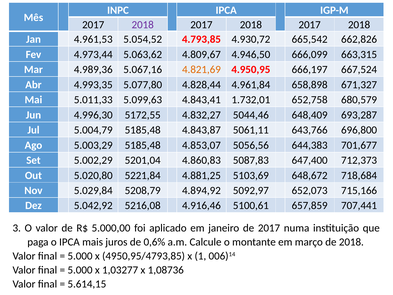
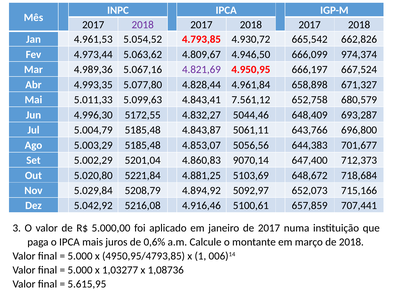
663,315: 663,315 -> 974,374
4.821,69 colour: orange -> purple
1.732,01: 1.732,01 -> 7.561,12
5087,83: 5087,83 -> 9070,14
5.614,15: 5.614,15 -> 5.615,95
